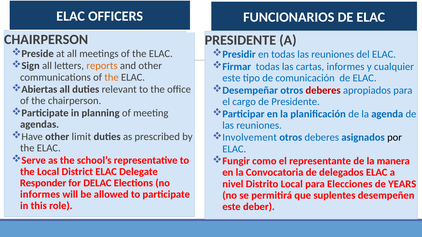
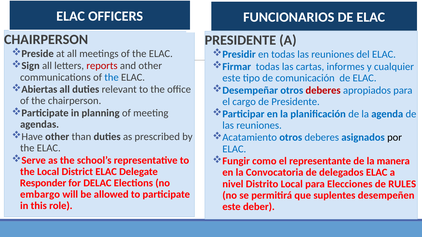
reports colour: orange -> red
the at (112, 77) colour: orange -> blue
limit: limit -> than
Involvement: Involvement -> Acatamiento
YEARS: YEARS -> RULES
informes at (40, 195): informes -> embargo
